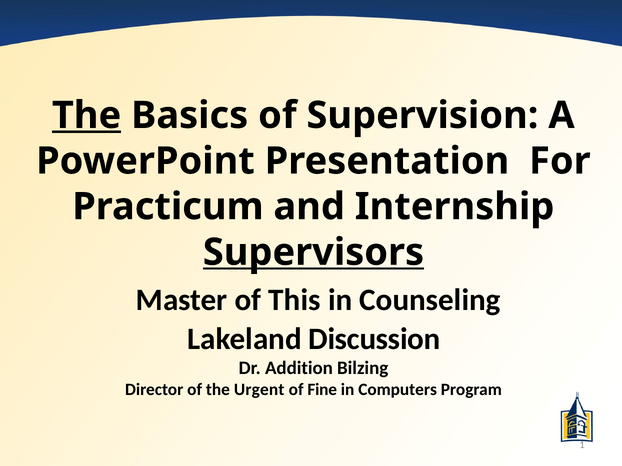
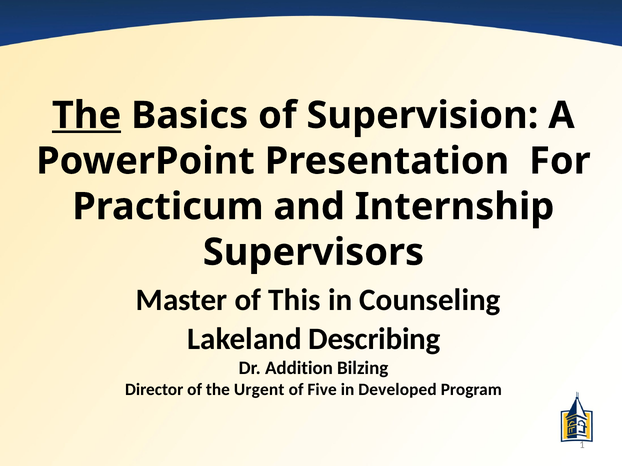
Supervisors underline: present -> none
Discussion: Discussion -> Describing
Fine: Fine -> Five
Computers: Computers -> Developed
